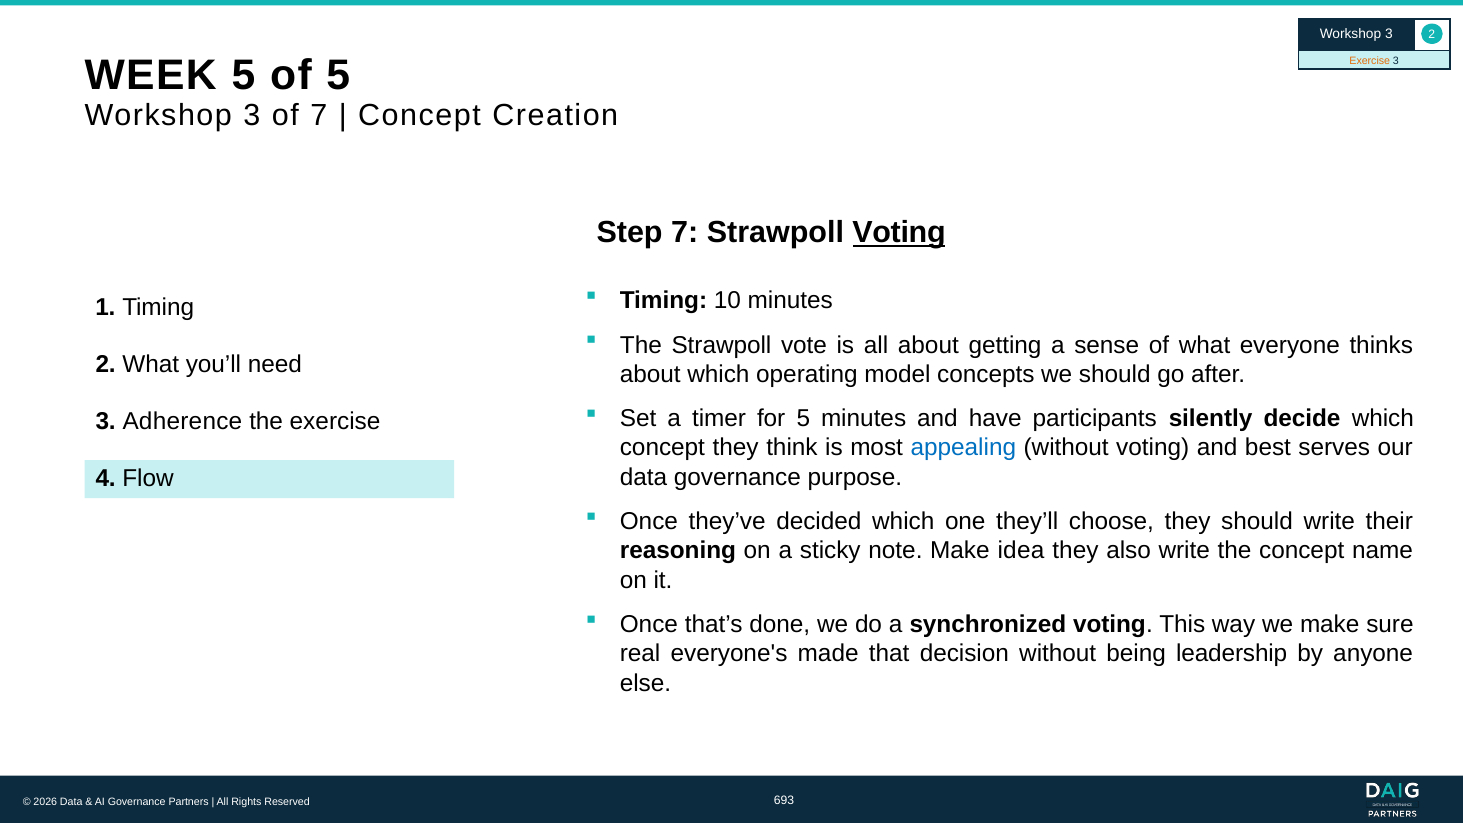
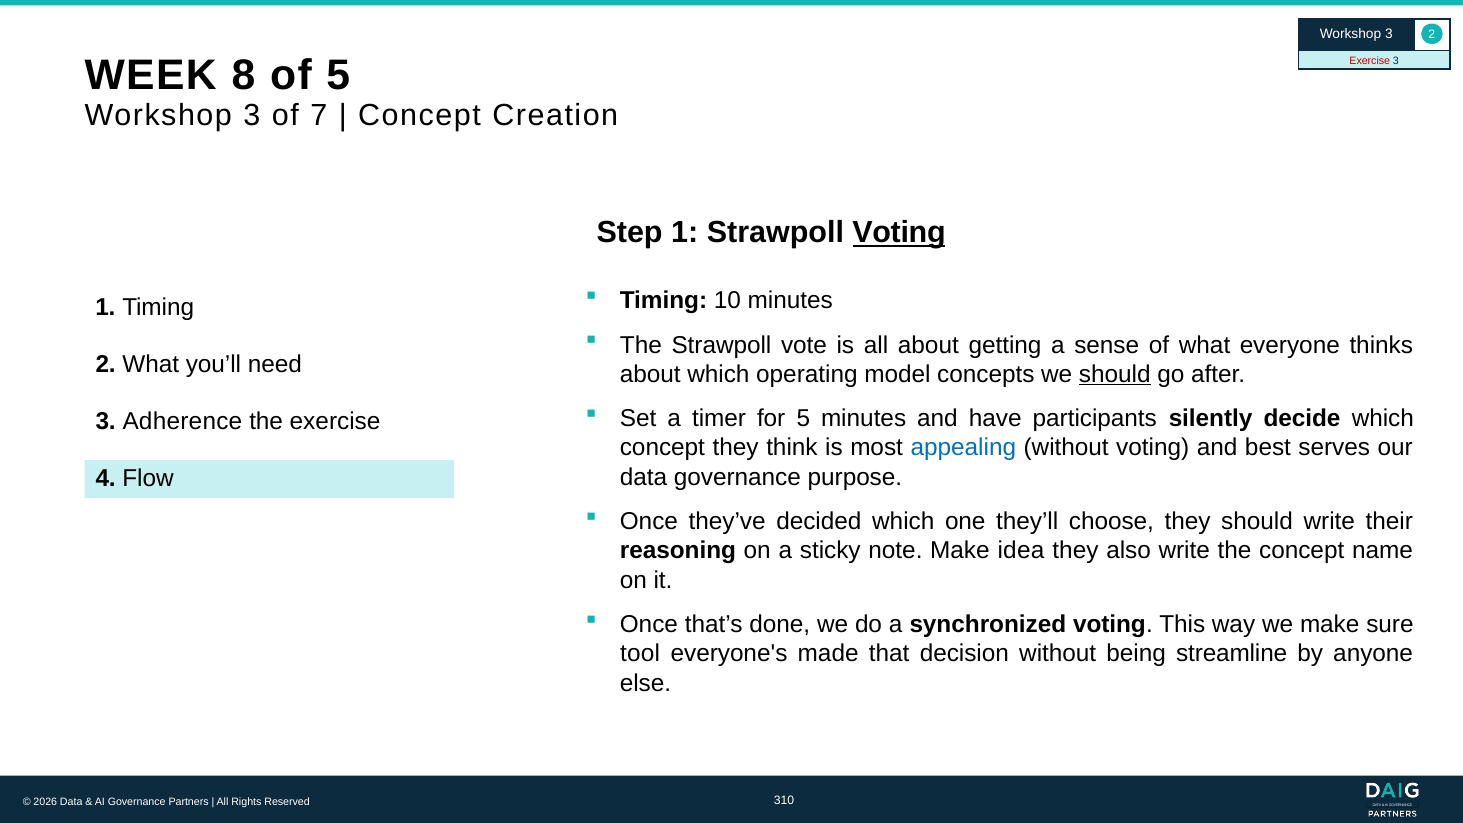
Exercise at (1370, 61) colour: orange -> red
WEEK 5: 5 -> 8
Step 7: 7 -> 1
should at (1115, 374) underline: none -> present
real: real -> tool
leadership: leadership -> streamline
693: 693 -> 310
